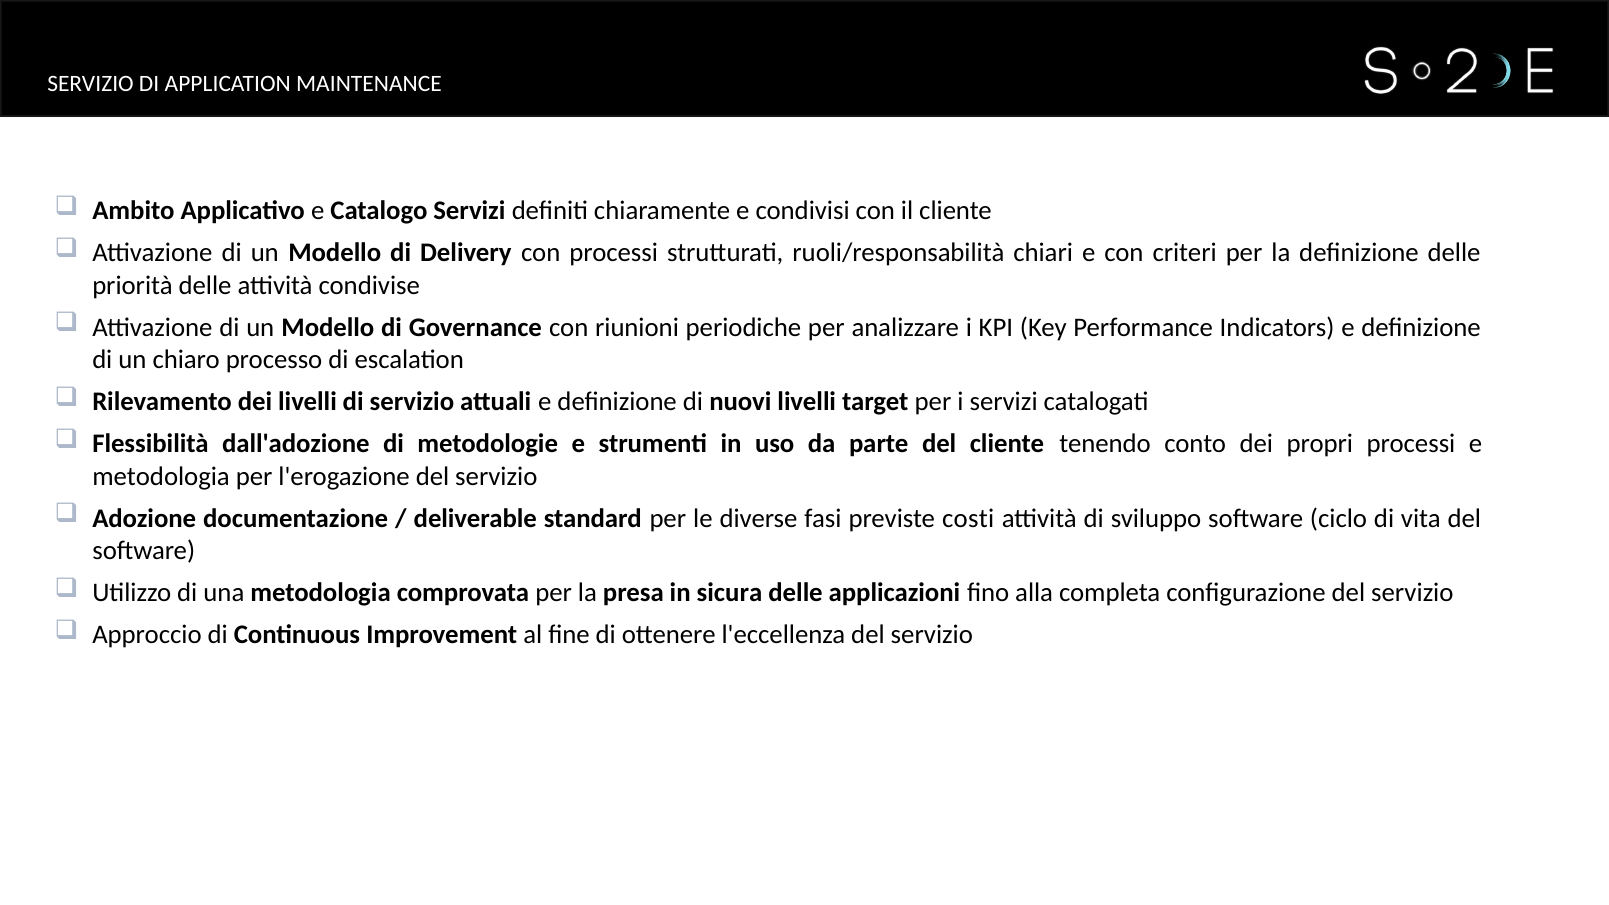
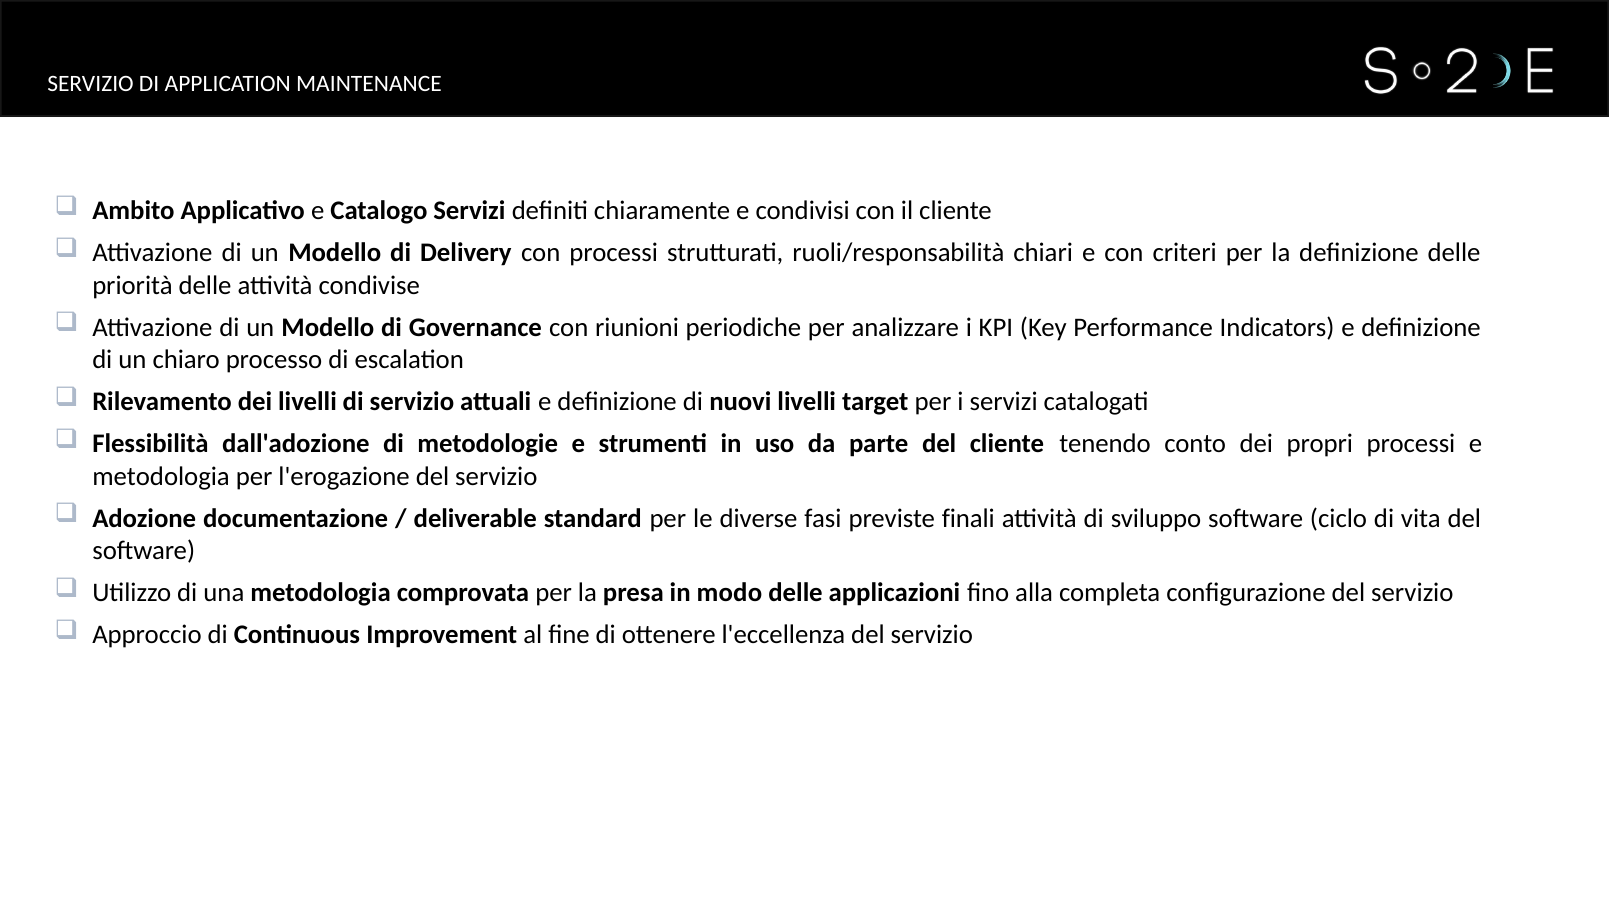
costi: costi -> finali
sicura: sicura -> modo
